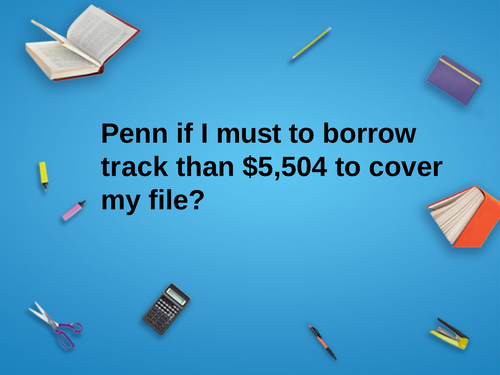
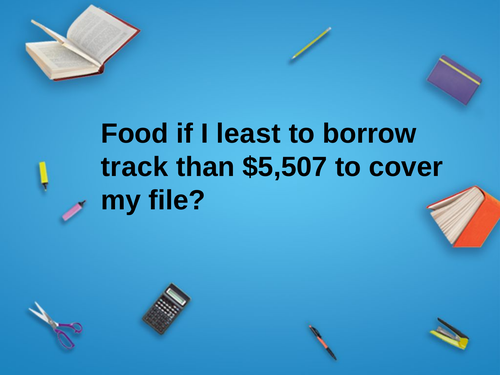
Penn: Penn -> Food
must: must -> least
$5,504: $5,504 -> $5,507
